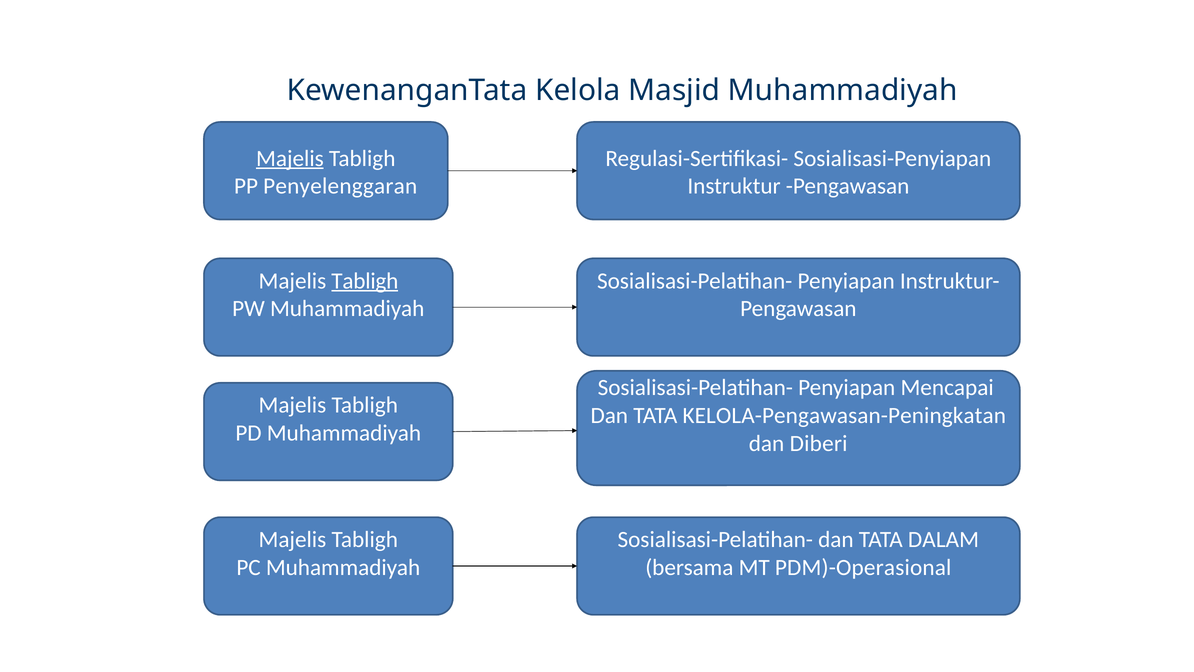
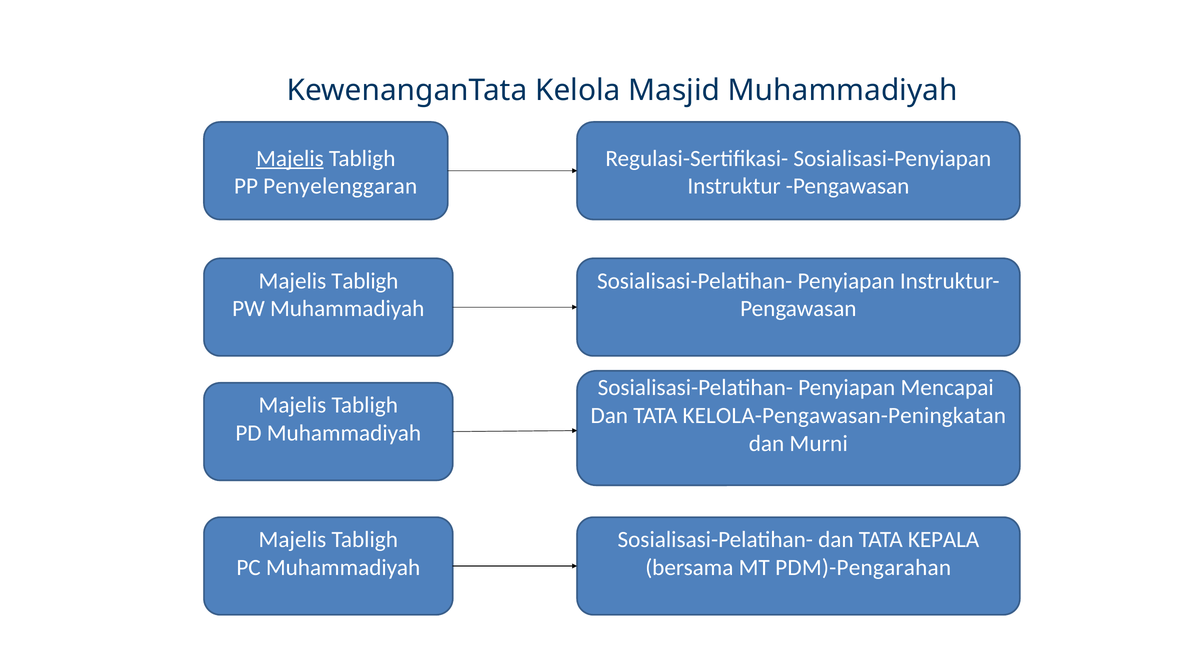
Tabligh at (365, 281) underline: present -> none
Diberi: Diberi -> Murni
DALAM: DALAM -> KEPALA
PDM)-Operasional: PDM)-Operasional -> PDM)-Pengarahan
